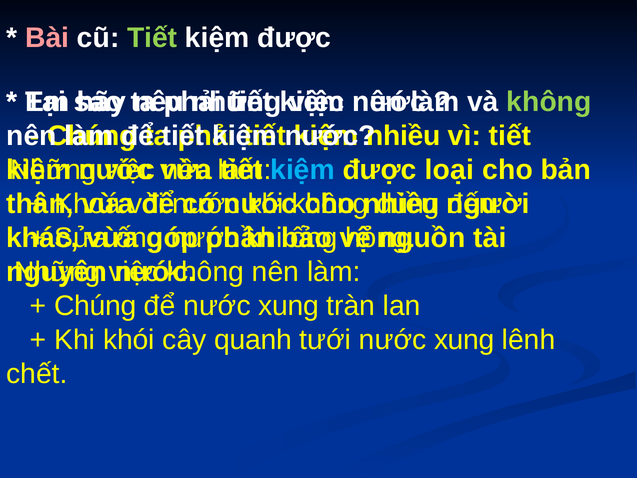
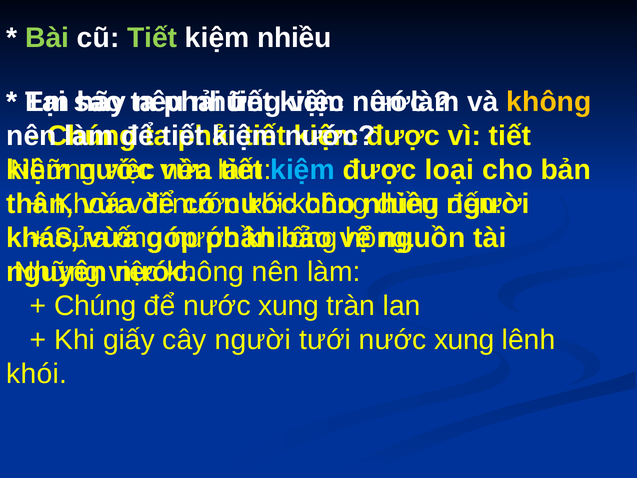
Bài colour: pink -> light green
được at (294, 38): được -> nhiều
không at (549, 102) colour: light green -> yellow
nhiều at (403, 136): nhiều -> được
khói: khói -> giấy
cây quanh: quanh -> người
chết: chết -> khói
